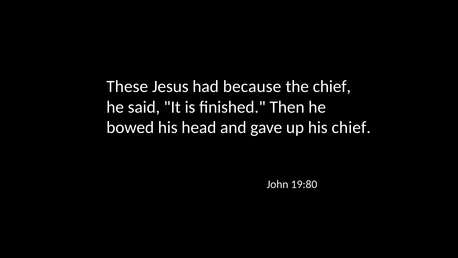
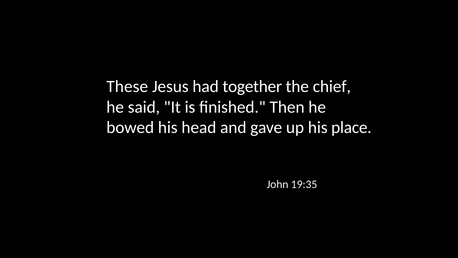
because: because -> together
his chief: chief -> place
19:80: 19:80 -> 19:35
